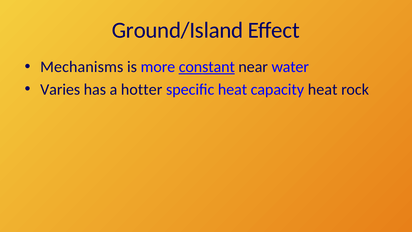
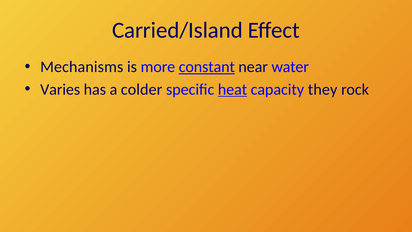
Ground/Island: Ground/Island -> Carried/Island
hotter: hotter -> colder
heat at (232, 89) underline: none -> present
capacity heat: heat -> they
